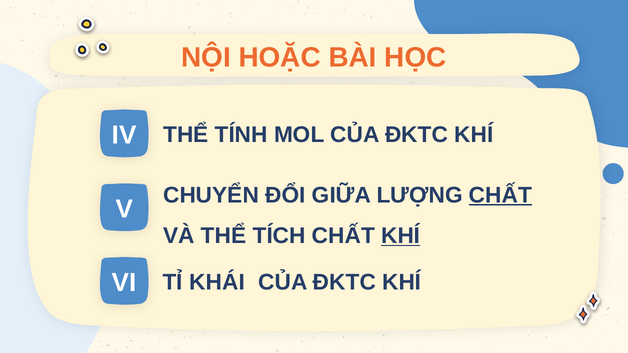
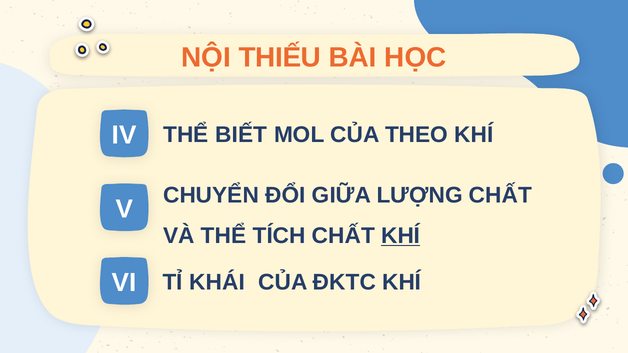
HOẶC: HOẶC -> THIẾU
TÍNH: TÍNH -> BIẾT
MOL CỦA ĐKTC: ĐKTC -> THEO
CHẤT at (500, 195) underline: present -> none
